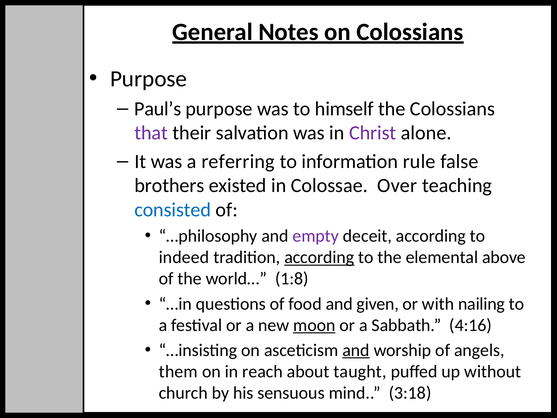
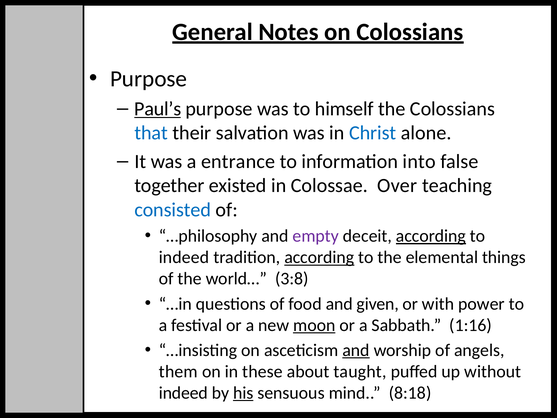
Paul’s underline: none -> present
that colour: purple -> blue
Christ colour: purple -> blue
referring: referring -> entrance
rule: rule -> into
brothers: brothers -> together
according at (431, 236) underline: none -> present
above: above -> things
1:8: 1:8 -> 3:8
nailing: nailing -> power
4:16: 4:16 -> 1:16
reach: reach -> these
church at (183, 393): church -> indeed
his underline: none -> present
3:18: 3:18 -> 8:18
